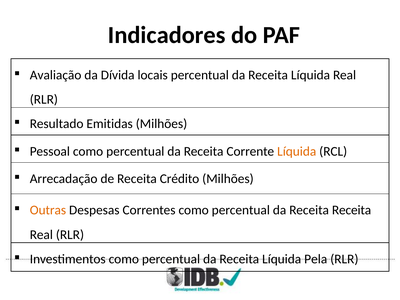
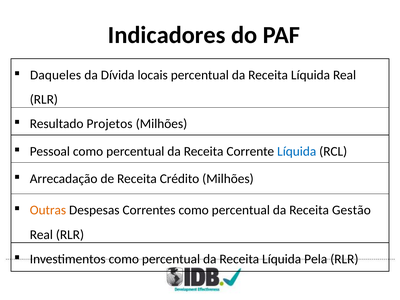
Avaliação: Avaliação -> Daqueles
Emitidas: Emitidas -> Projetos
Líquida at (297, 151) colour: orange -> blue
Receita Receita: Receita -> Gestão
